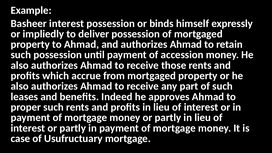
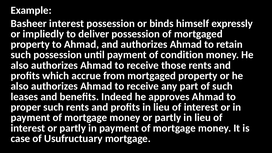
accession: accession -> condition
